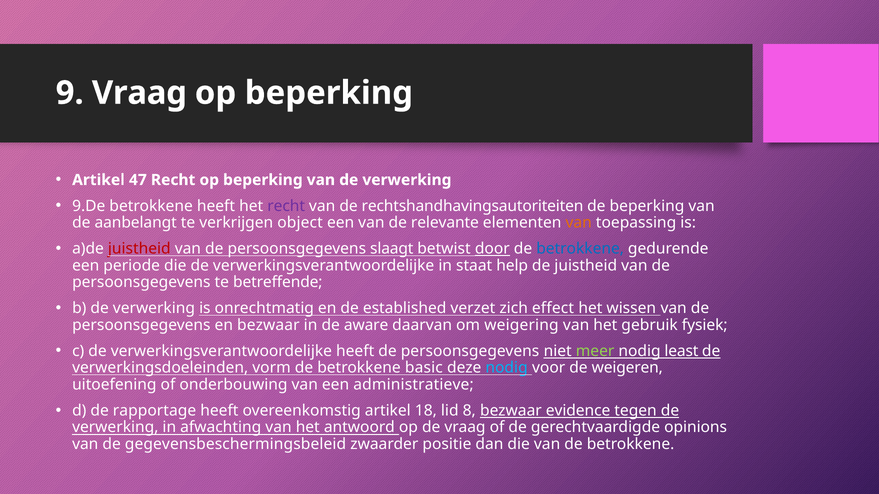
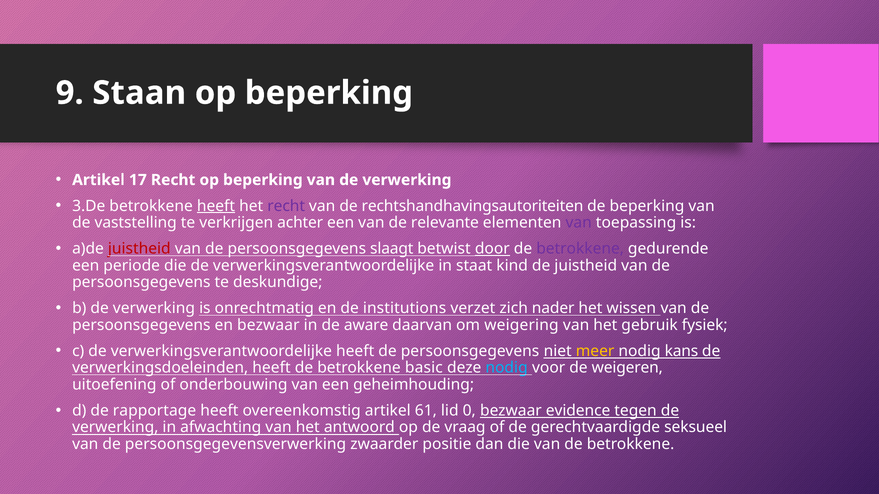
9 Vraag: Vraag -> Staan
47: 47 -> 17
9.De: 9.De -> 3.De
heeft at (216, 206) underline: none -> present
aanbelangt: aanbelangt -> vaststelling
object: object -> achter
van at (579, 223) colour: orange -> purple
betrokkene at (580, 249) colour: blue -> purple
help: help -> kind
betreffende: betreffende -> deskundige
established: established -> institutions
effect: effect -> nader
meer colour: light green -> yellow
least: least -> kans
verwerkingsdoeleinden vorm: vorm -> heeft
administratieve: administratieve -> geheimhouding
18: 18 -> 61
8: 8 -> 0
opinions: opinions -> seksueel
gegevensbeschermingsbeleid: gegevensbeschermingsbeleid -> persoonsgegevensverwerking
